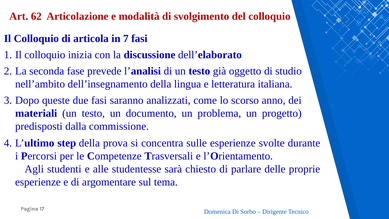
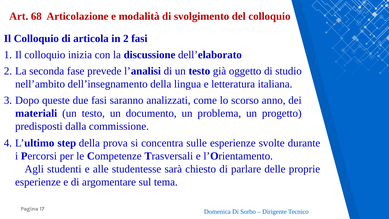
62: 62 -> 68
in 7: 7 -> 2
